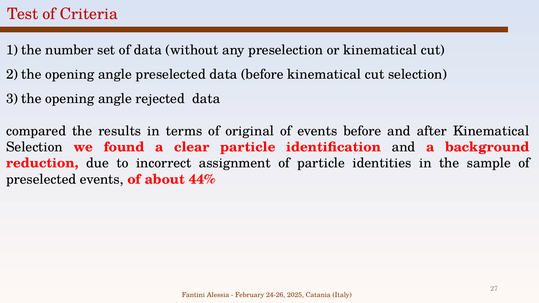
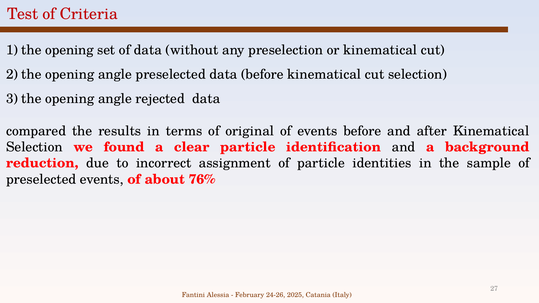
number at (69, 50): number -> opening
44%: 44% -> 76%
